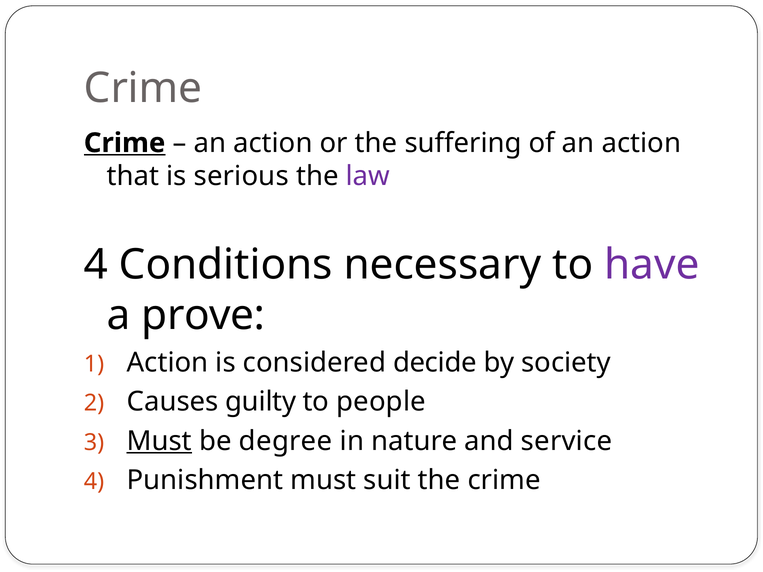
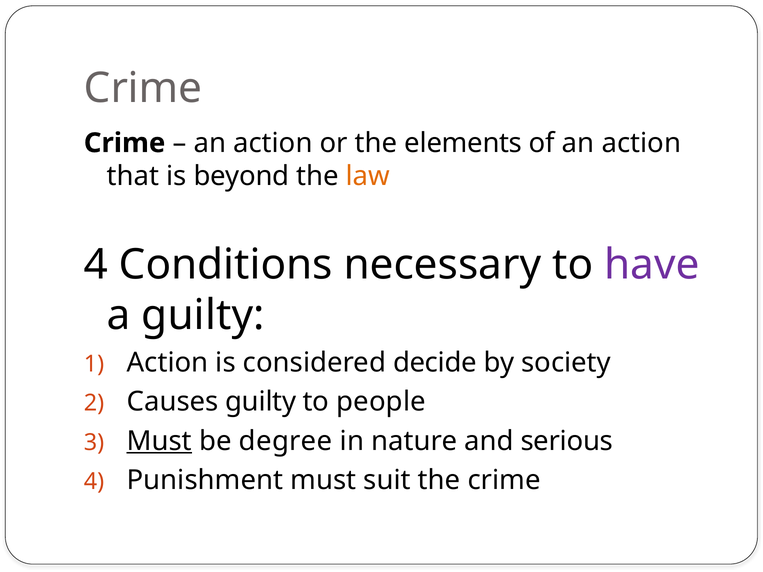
Crime at (125, 143) underline: present -> none
suffering: suffering -> elements
serious: serious -> beyond
law colour: purple -> orange
a prove: prove -> guilty
service: service -> serious
